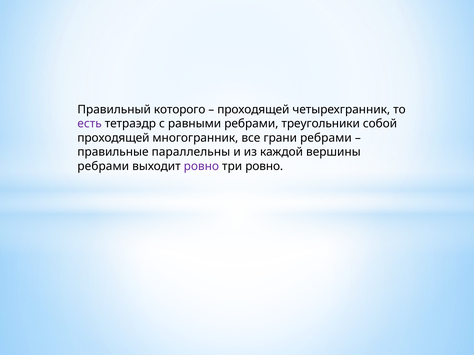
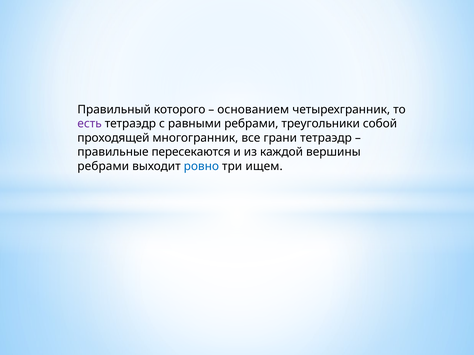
проходящей at (253, 110): проходящей -> основанием
грани ребрами: ребрами -> тетраэдр
параллельны: параллельны -> пересекаются
ровно at (201, 167) colour: purple -> blue
три ровно: ровно -> ищем
